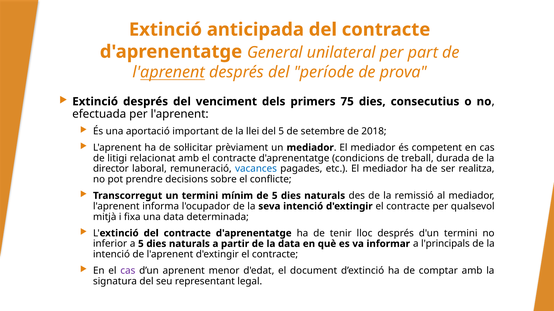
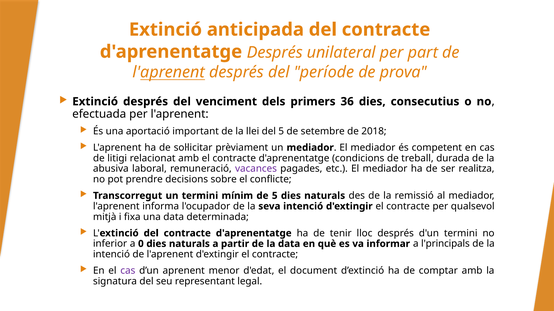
d'aprenentatge General: General -> Després
75: 75 -> 36
director: director -> abusiva
vacances colour: blue -> purple
a 5: 5 -> 0
